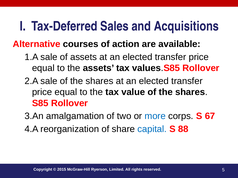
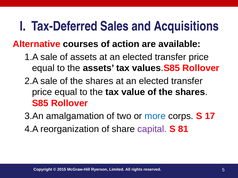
67: 67 -> 17
capital colour: blue -> purple
88: 88 -> 81
